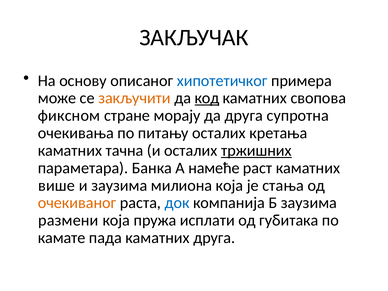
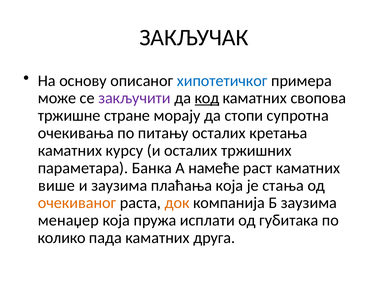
закључити colour: orange -> purple
фиксном: фиксном -> тржишне
да друга: друга -> стопи
тачна: тачна -> курсу
тржишних underline: present -> none
милиона: милиона -> плаћања
док colour: blue -> orange
размени: размени -> менаџер
камате: камате -> колико
